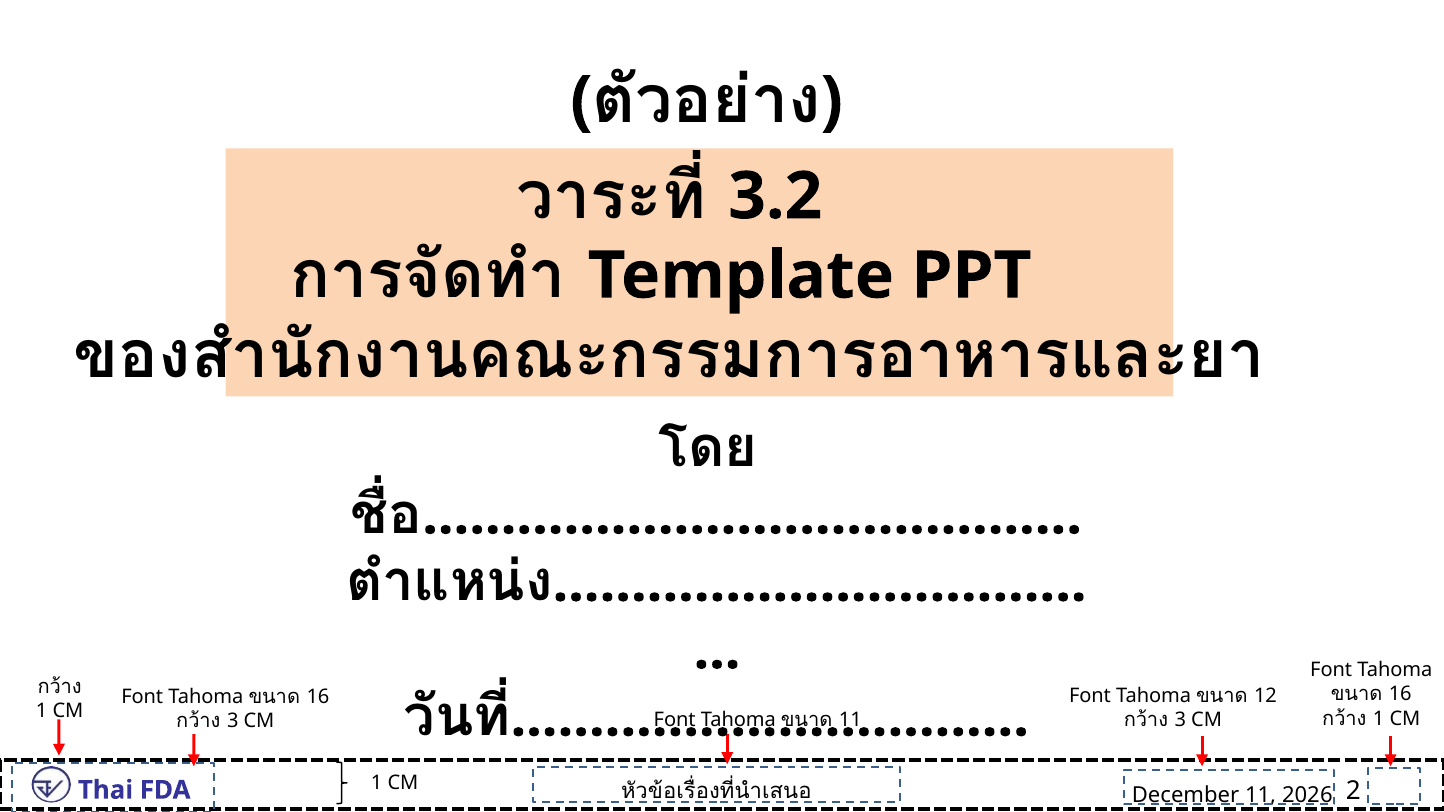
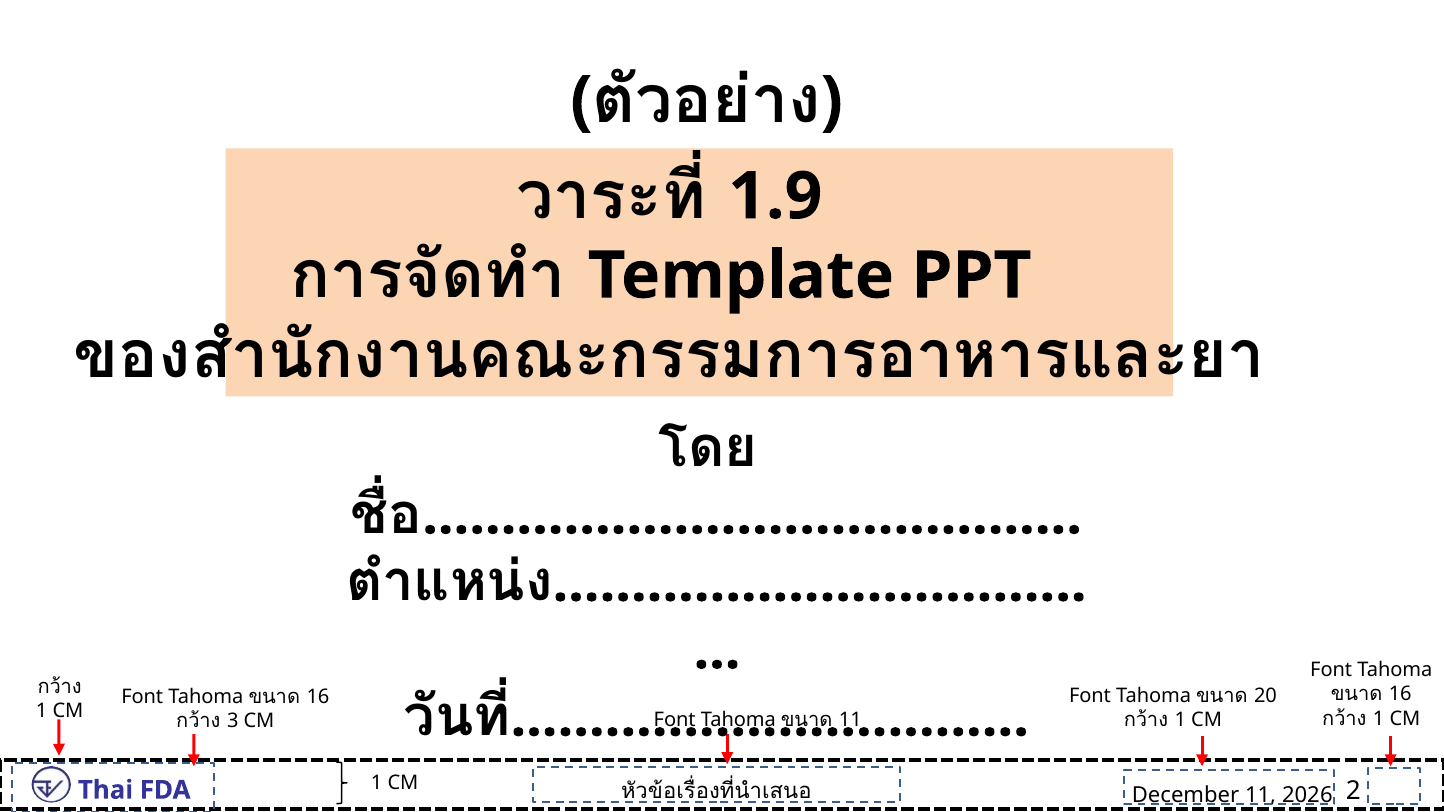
3.2: 3.2 -> 1.9
12: 12 -> 20
3 at (1180, 720): 3 -> 1
